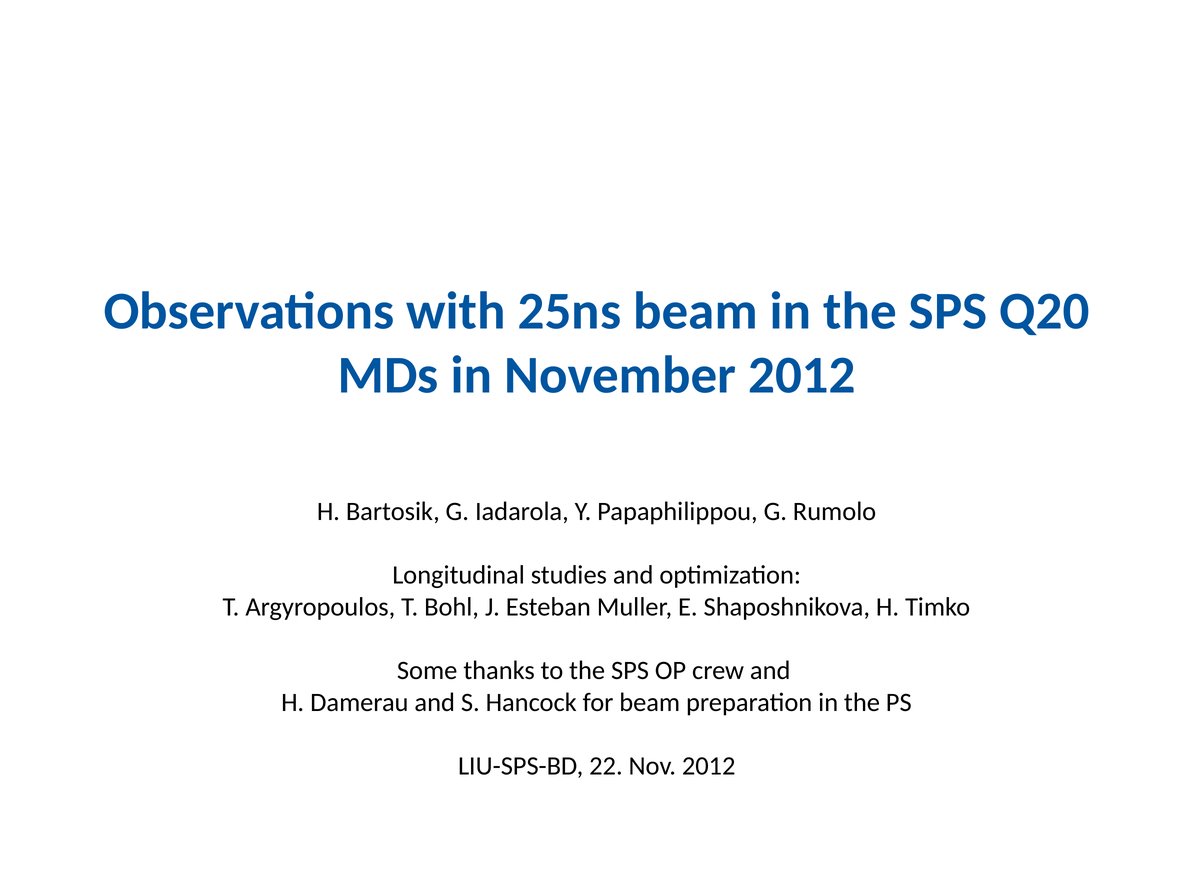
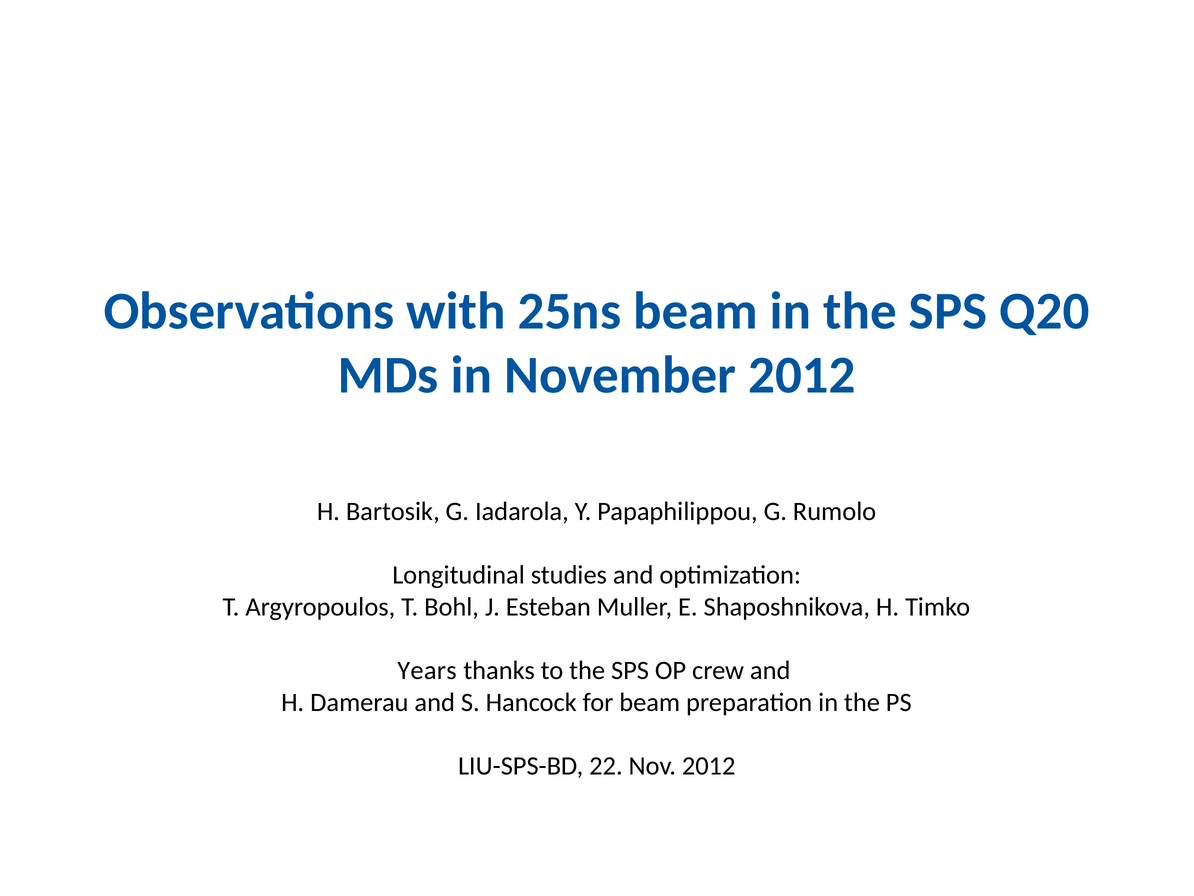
Some: Some -> Years
